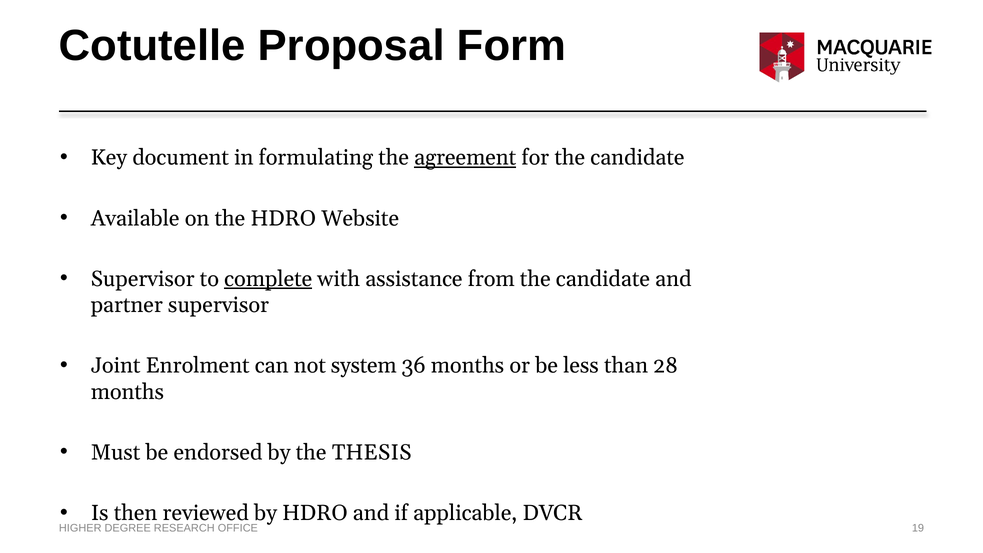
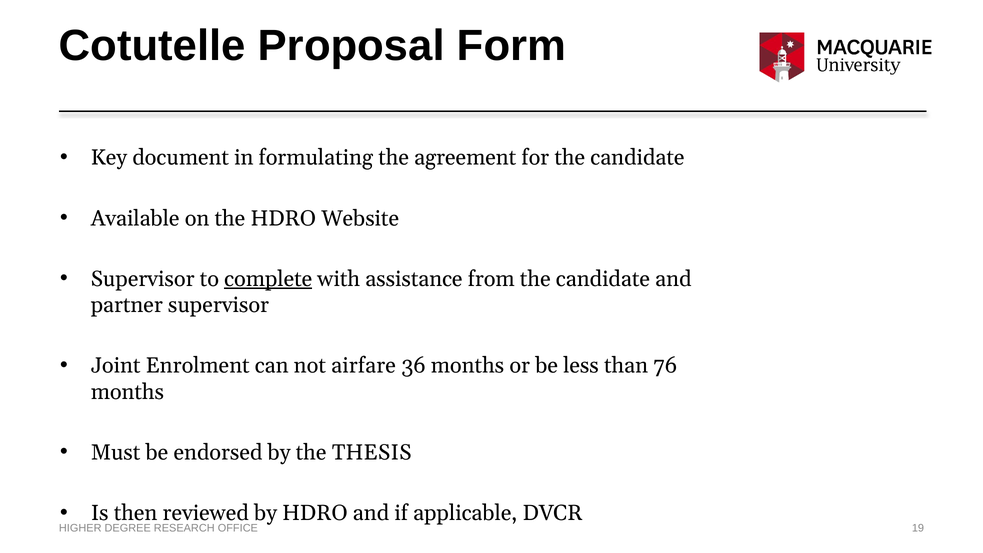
agreement underline: present -> none
system: system -> airfare
28: 28 -> 76
